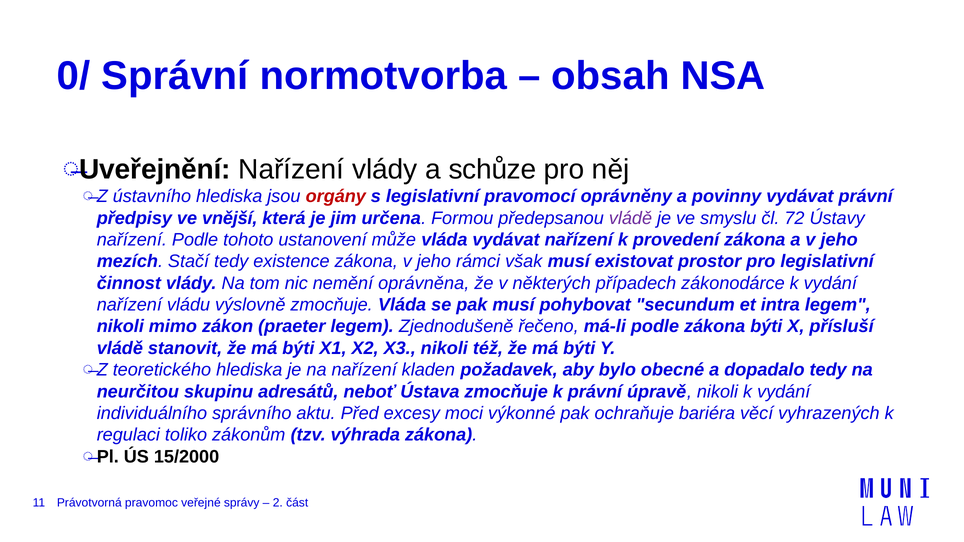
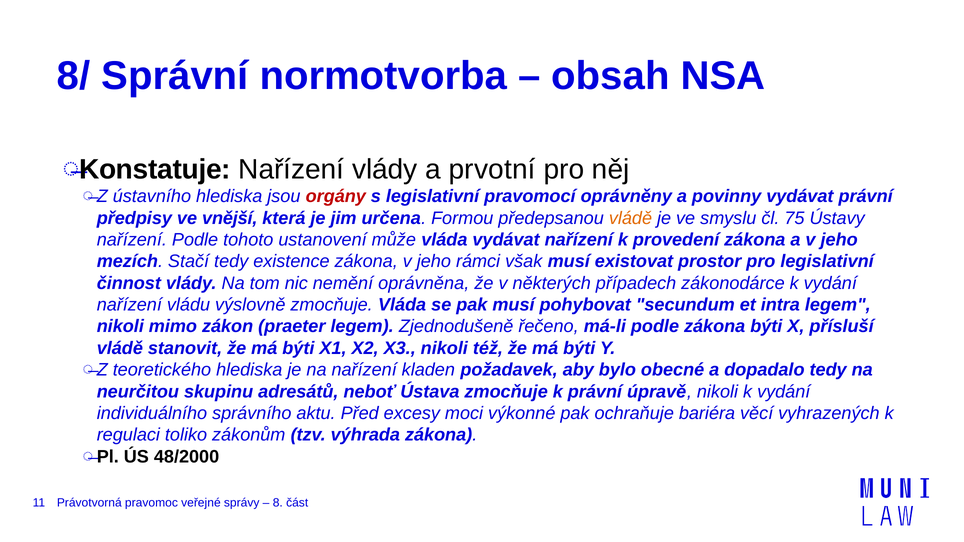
0/: 0/ -> 8/
Uveřejnění: Uveřejnění -> Konstatuje
schůze: schůze -> prvotní
vládě at (630, 218) colour: purple -> orange
72: 72 -> 75
15/2000: 15/2000 -> 48/2000
2: 2 -> 8
